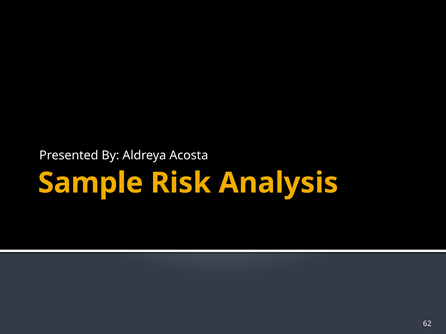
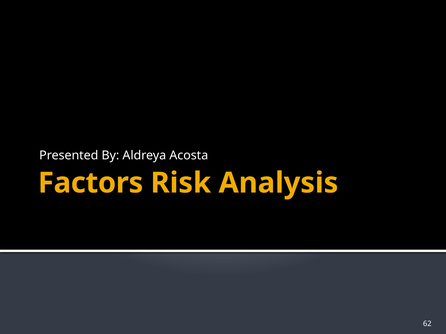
Sample: Sample -> Factors
